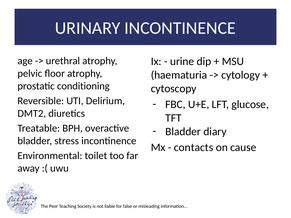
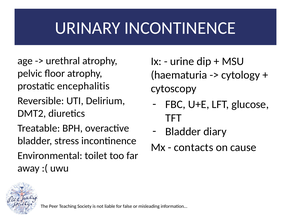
conditioning: conditioning -> encephalitis
